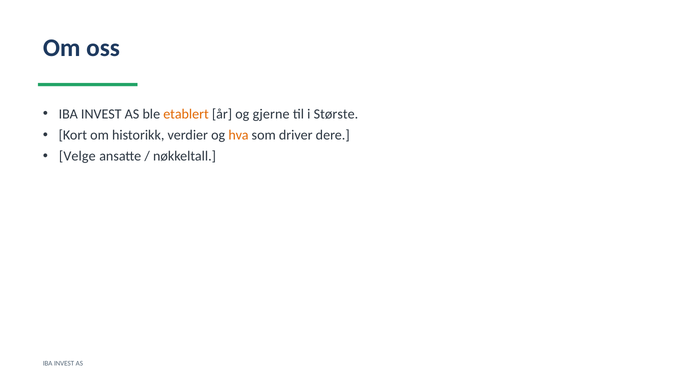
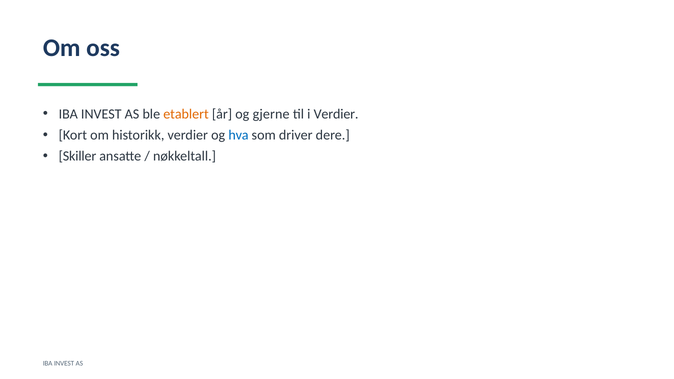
i Største: Største -> Verdier
hva colour: orange -> blue
Velge: Velge -> Skiller
